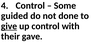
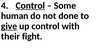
Control at (30, 6) underline: none -> present
guided: guided -> human
gave: gave -> fight
